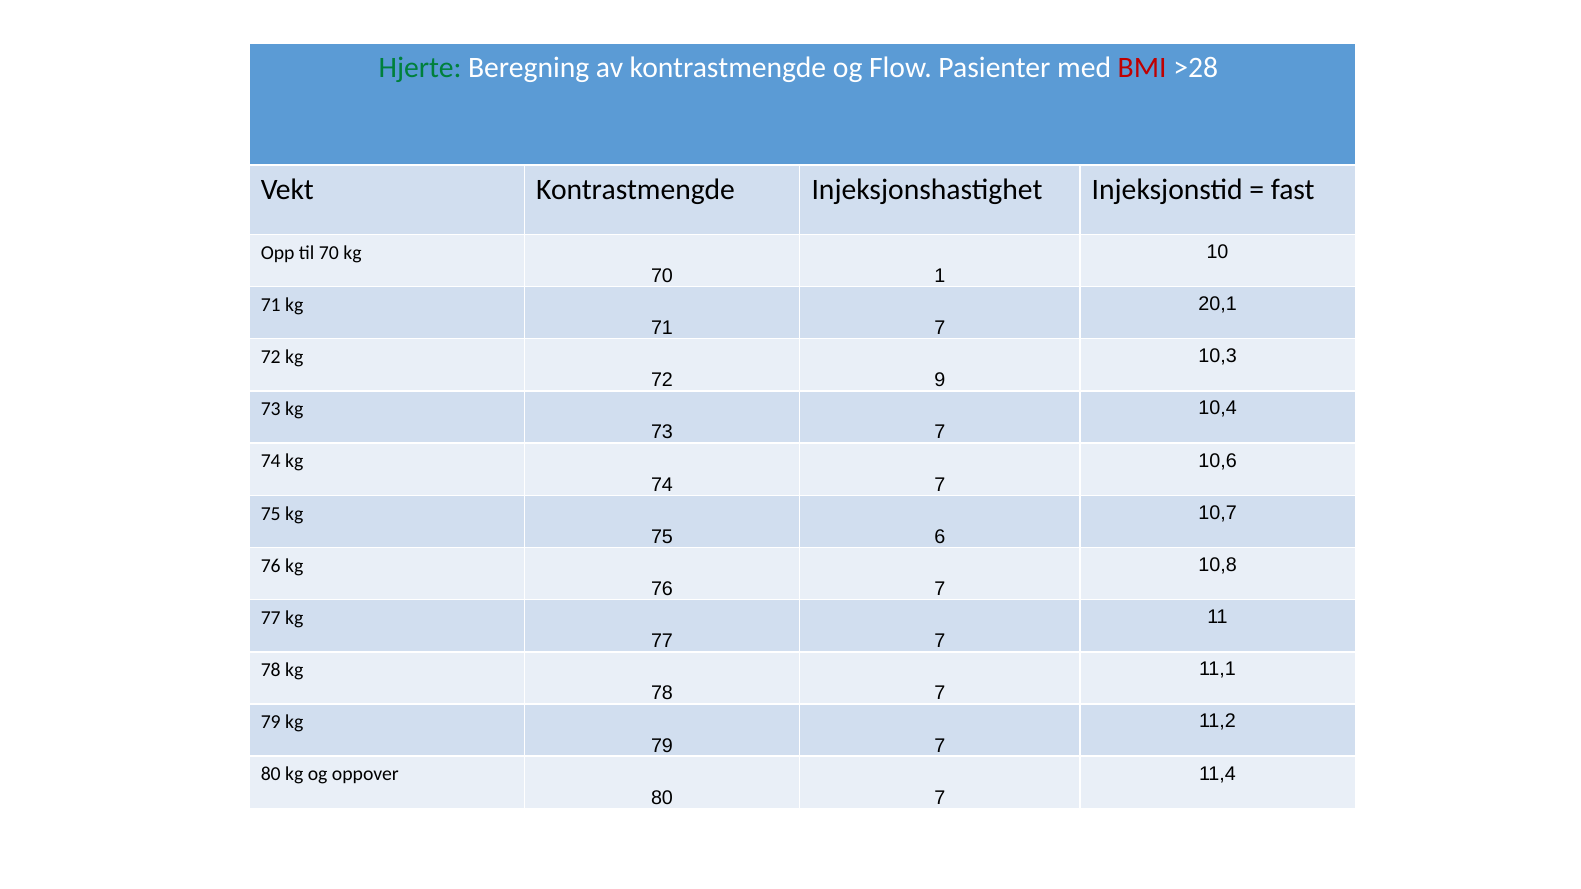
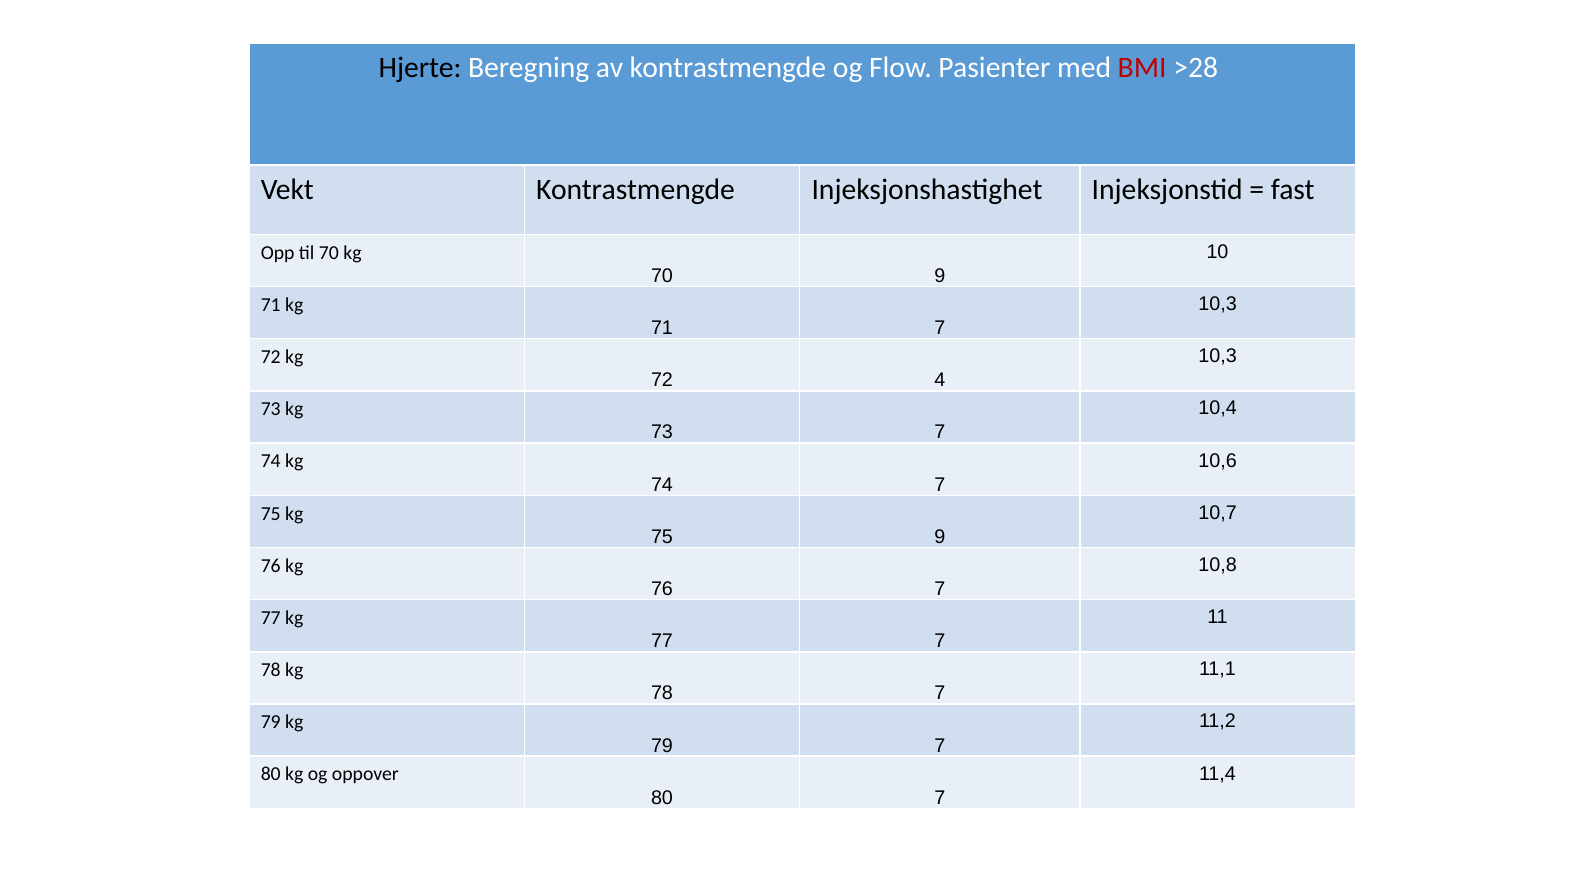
Hjerte colour: green -> black
70 1: 1 -> 9
20,1 at (1218, 304): 20,1 -> 10,3
9: 9 -> 4
75 6: 6 -> 9
